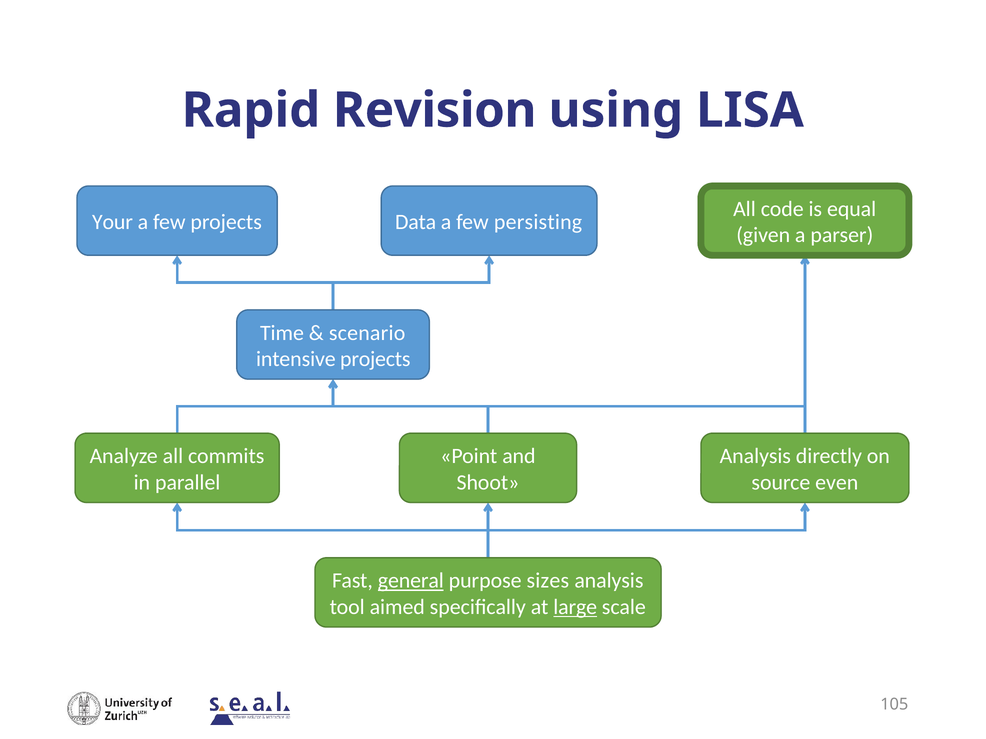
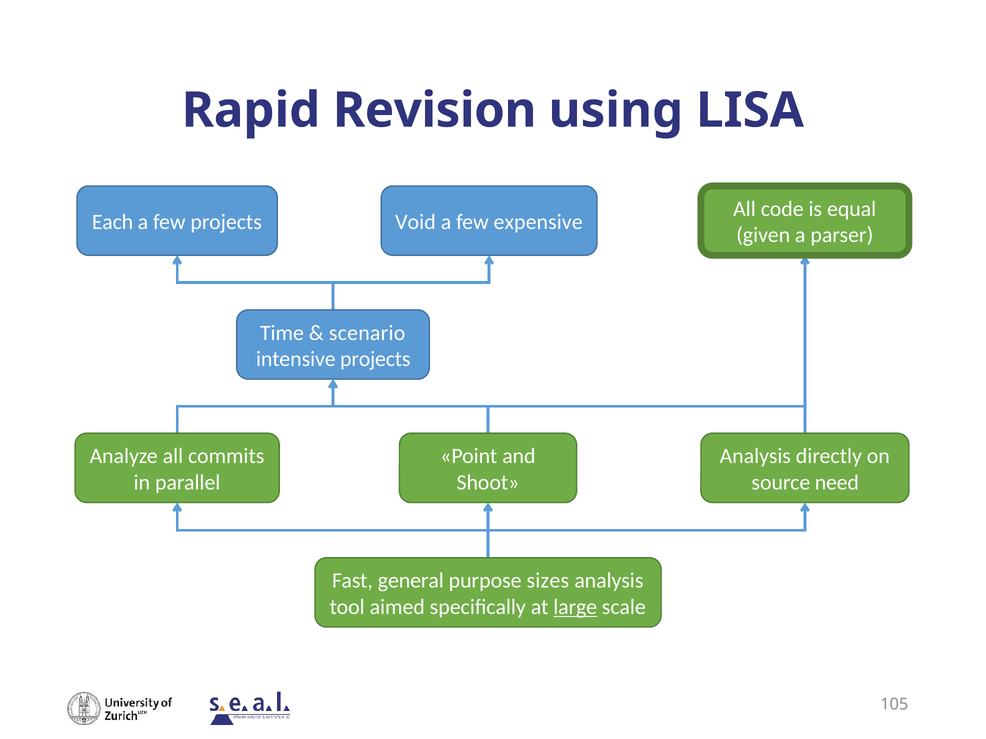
Your: Your -> Each
Data: Data -> Void
persisting: persisting -> expensive
even: even -> need
general underline: present -> none
